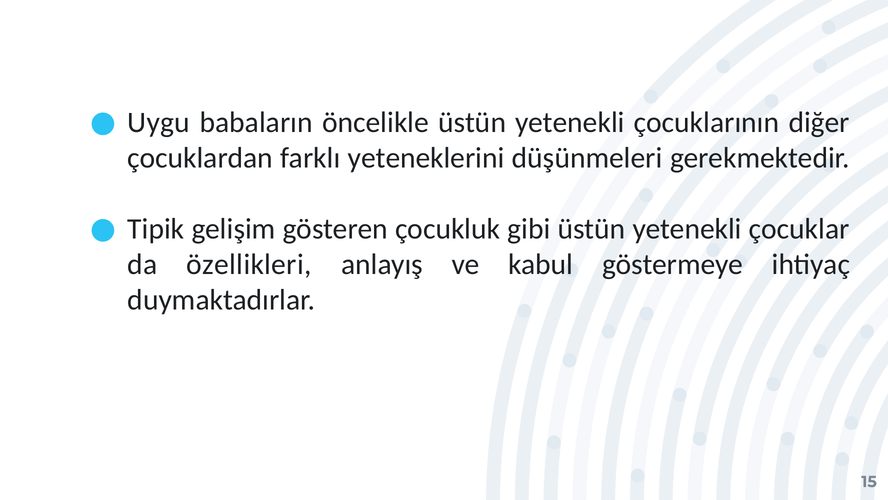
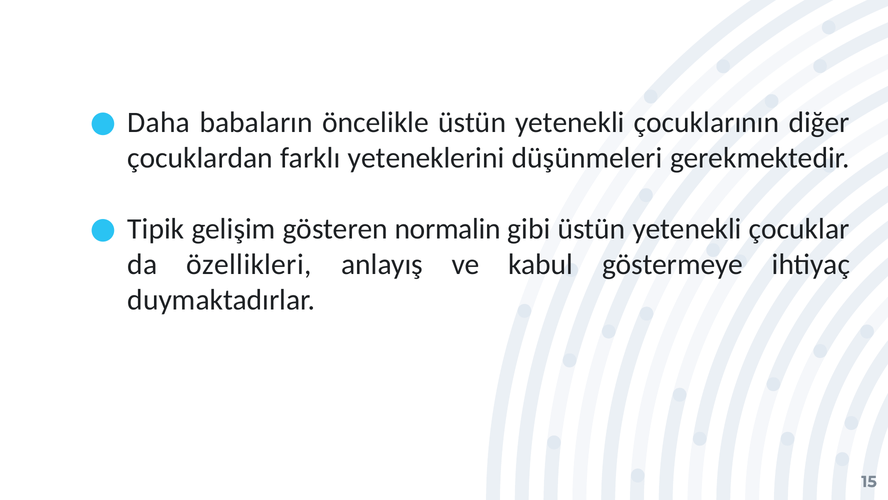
Uygu: Uygu -> Daha
çocukluk: çocukluk -> normalin
